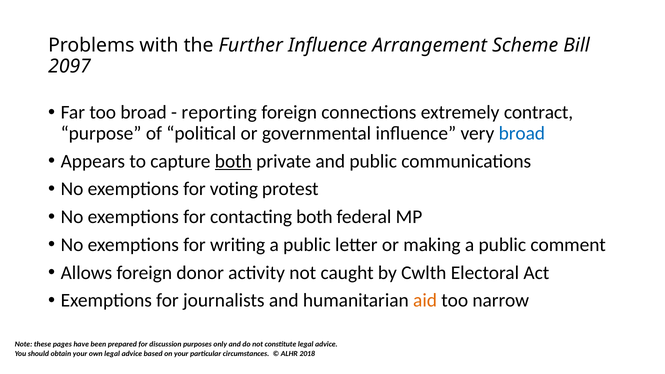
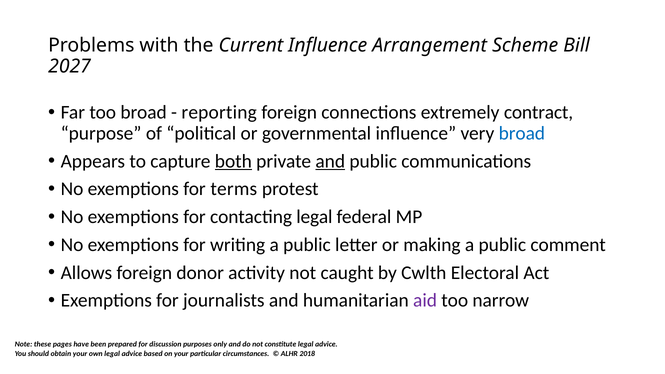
Further: Further -> Current
2097: 2097 -> 2027
and at (330, 161) underline: none -> present
voting: voting -> terms
contacting both: both -> legal
aid colour: orange -> purple
